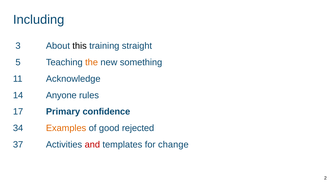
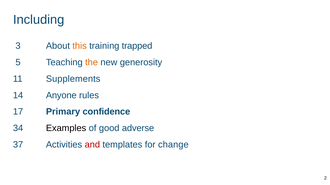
this colour: black -> orange
straight: straight -> trapped
something: something -> generosity
Acknowledge: Acknowledge -> Supplements
Examples colour: orange -> black
rejected: rejected -> adverse
